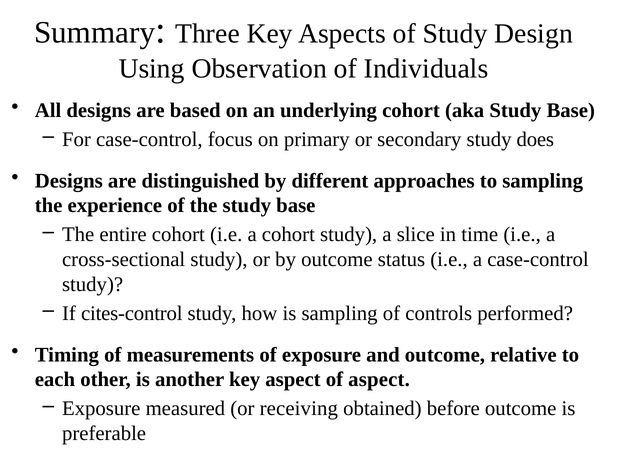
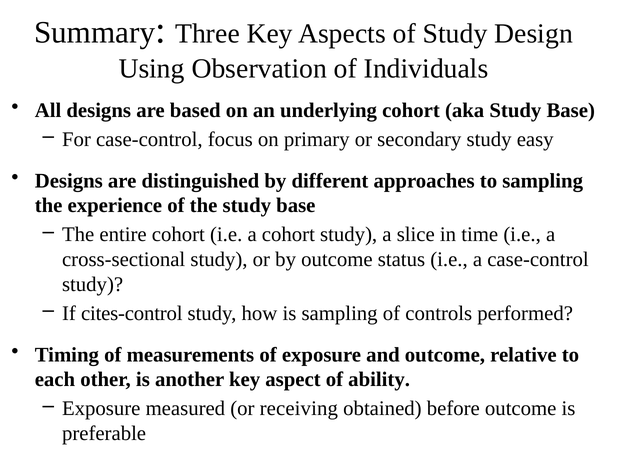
does: does -> easy
of aspect: aspect -> ability
